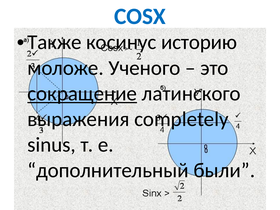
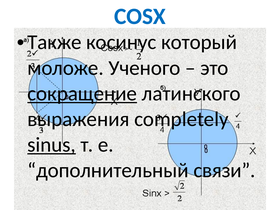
историю: историю -> который
sinus underline: none -> present
были: были -> связи
